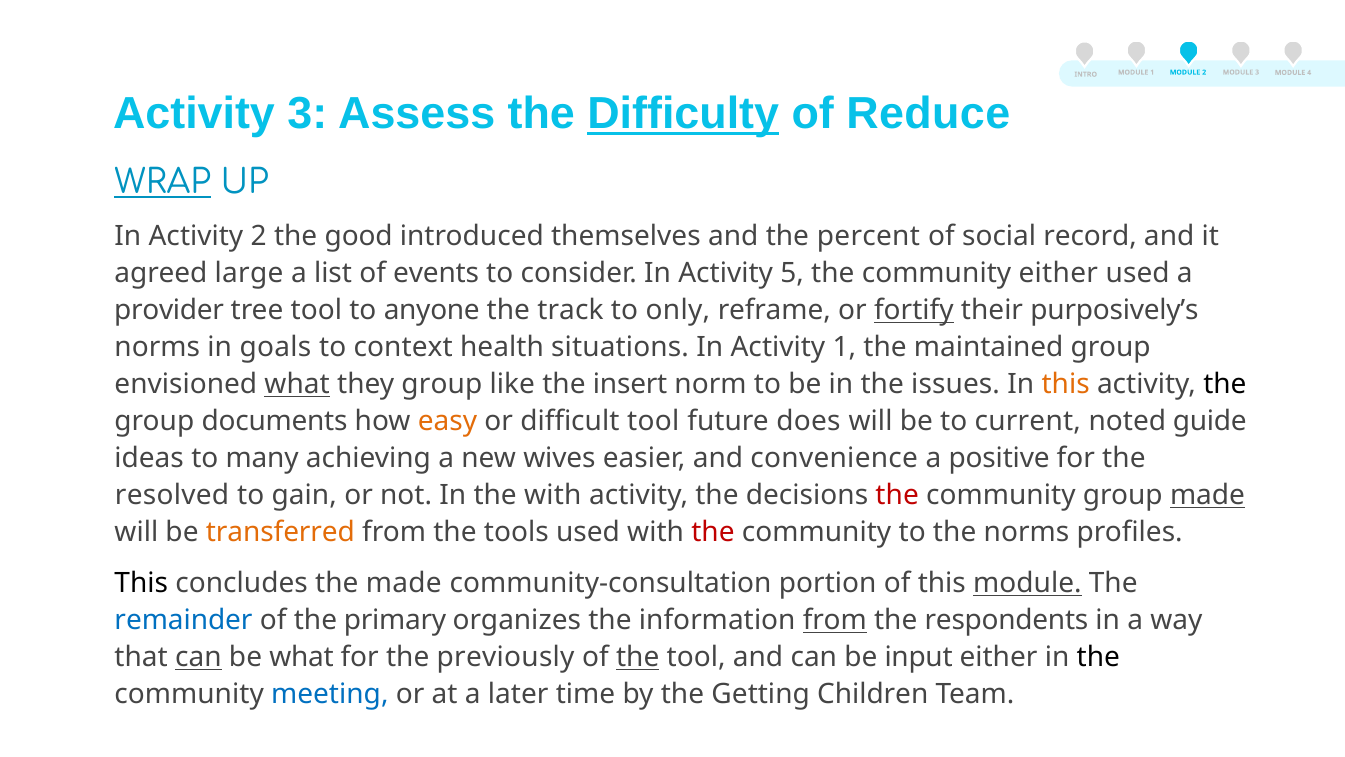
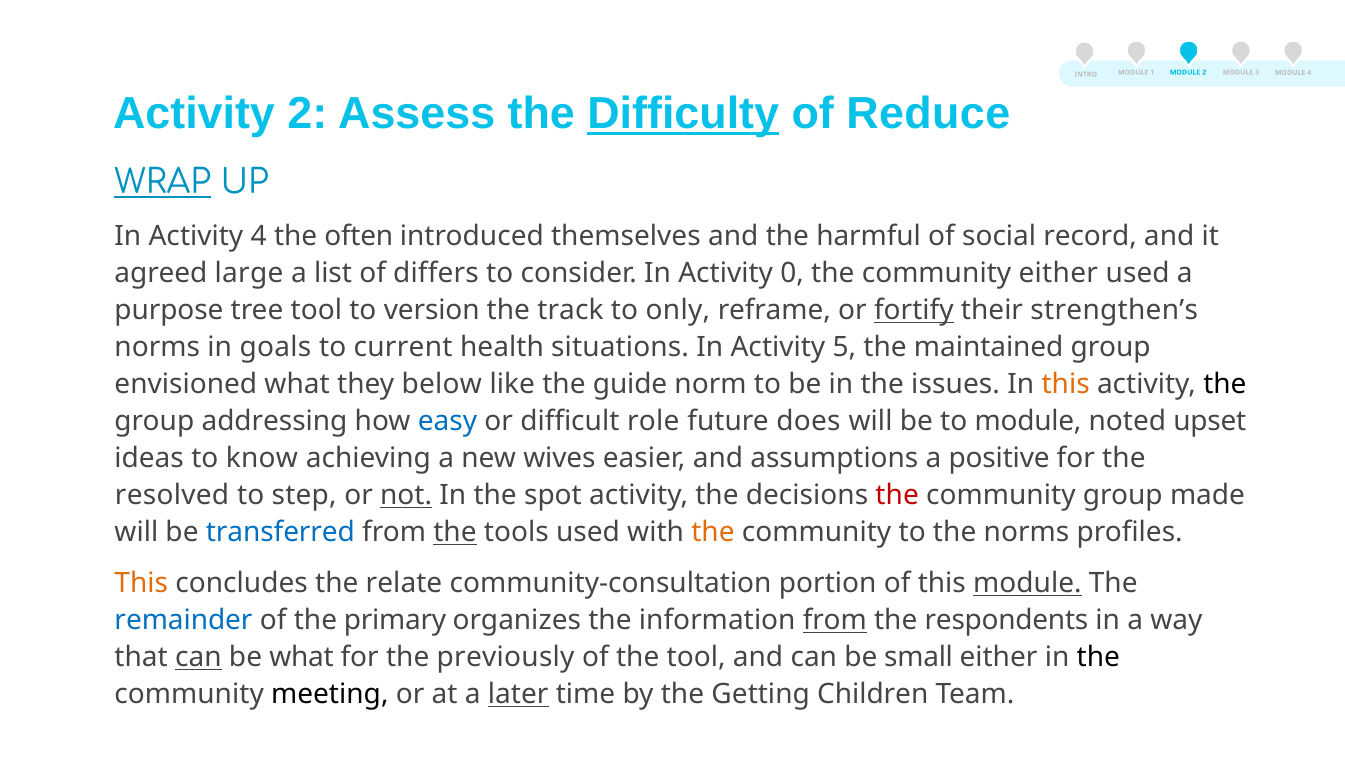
Activity 3: 3 -> 2
Activity 2: 2 -> 4
good: good -> often
percent: percent -> harmful
events: events -> differs
5: 5 -> 0
provider: provider -> purpose
anyone: anyone -> version
purposively’s: purposively’s -> strengthen’s
context: context -> current
Activity 1: 1 -> 5
what at (297, 384) underline: present -> none
they group: group -> below
insert: insert -> guide
documents: documents -> addressing
easy colour: orange -> blue
difficult tool: tool -> role
to current: current -> module
guide: guide -> upset
many: many -> know
convenience: convenience -> assumptions
gain: gain -> step
not underline: none -> present
the with: with -> spot
made at (1208, 495) underline: present -> none
transferred colour: orange -> blue
the at (455, 532) underline: none -> present
the at (713, 532) colour: red -> orange
This at (141, 583) colour: black -> orange
the made: made -> relate
the at (638, 657) underline: present -> none
input: input -> small
meeting colour: blue -> black
later underline: none -> present
